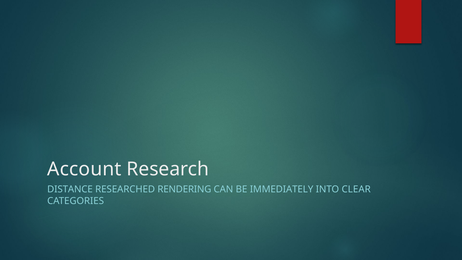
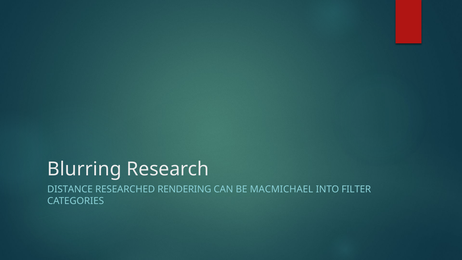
Account: Account -> Blurring
IMMEDIATELY: IMMEDIATELY -> MACMICHAEL
CLEAR: CLEAR -> FILTER
